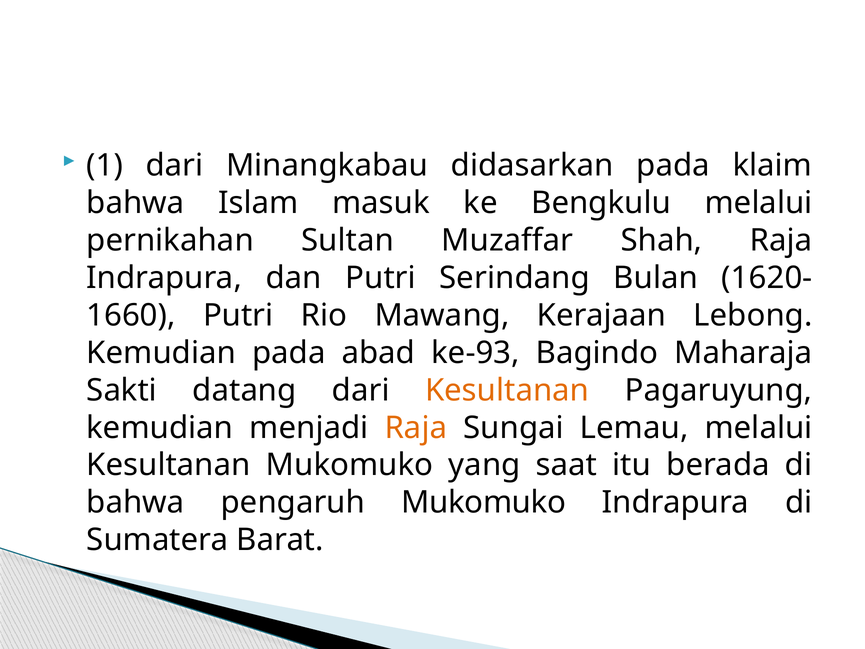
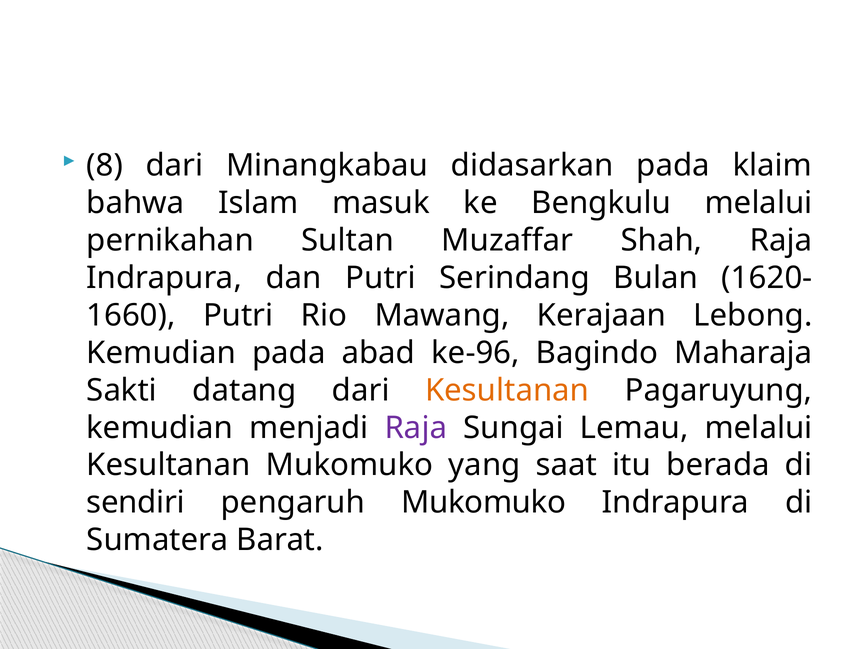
1: 1 -> 8
ke-93: ke-93 -> ke-96
Raja at (416, 428) colour: orange -> purple
bahwa at (135, 502): bahwa -> sendiri
